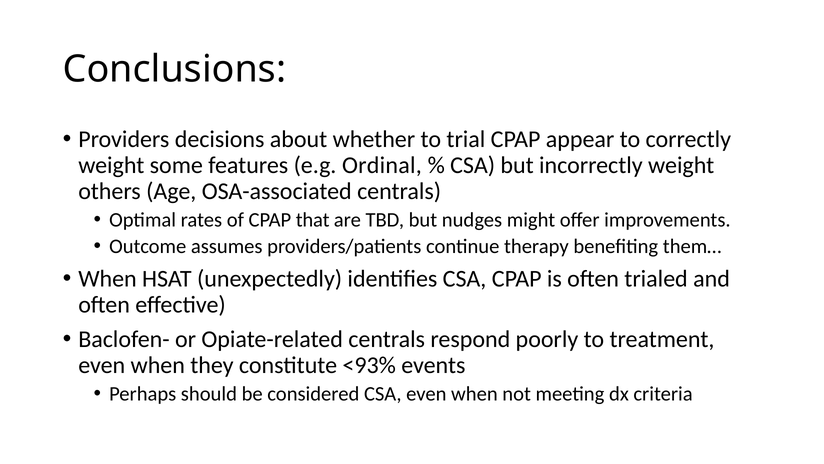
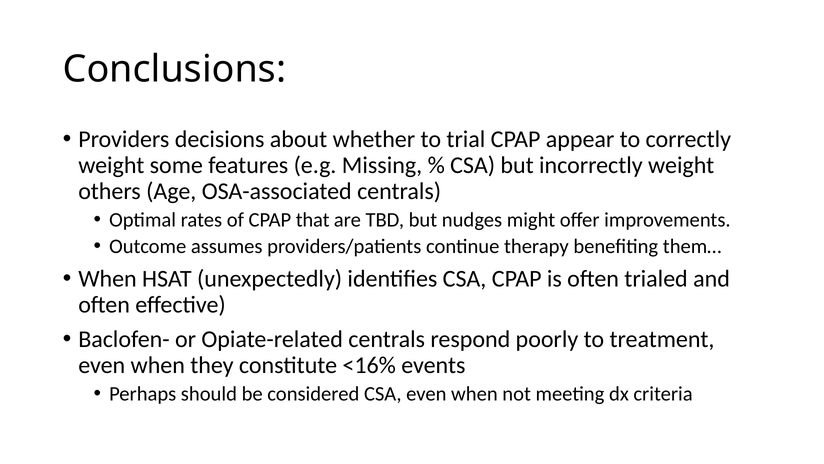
Ordinal: Ordinal -> Missing
<93%: <93% -> <16%
